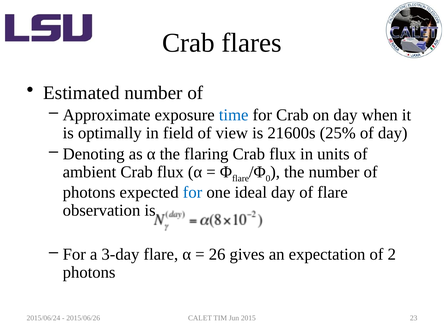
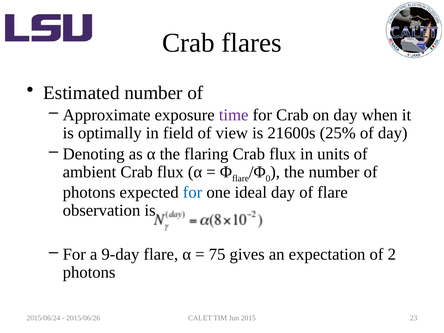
time colour: blue -> purple
3-day: 3-day -> 9-day
26: 26 -> 75
